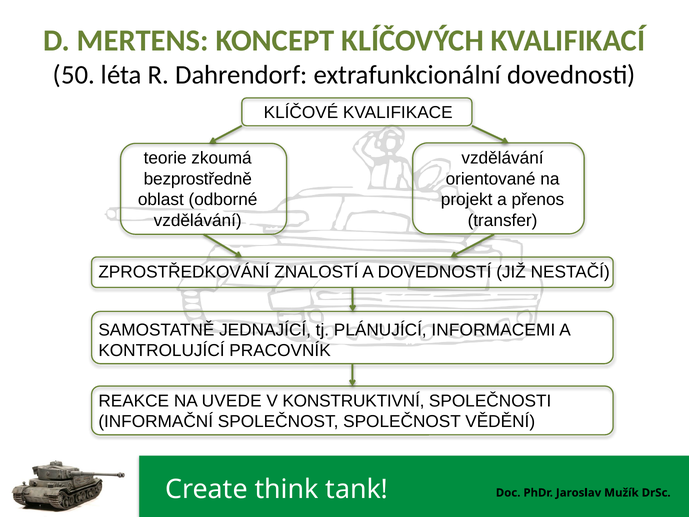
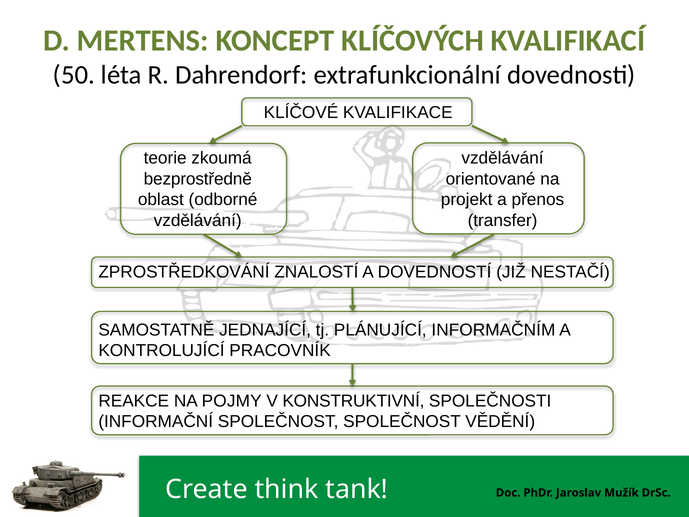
INFORMACEMI: INFORMACEMI -> INFORMAČNÍM
UVEDE: UVEDE -> POJMY
